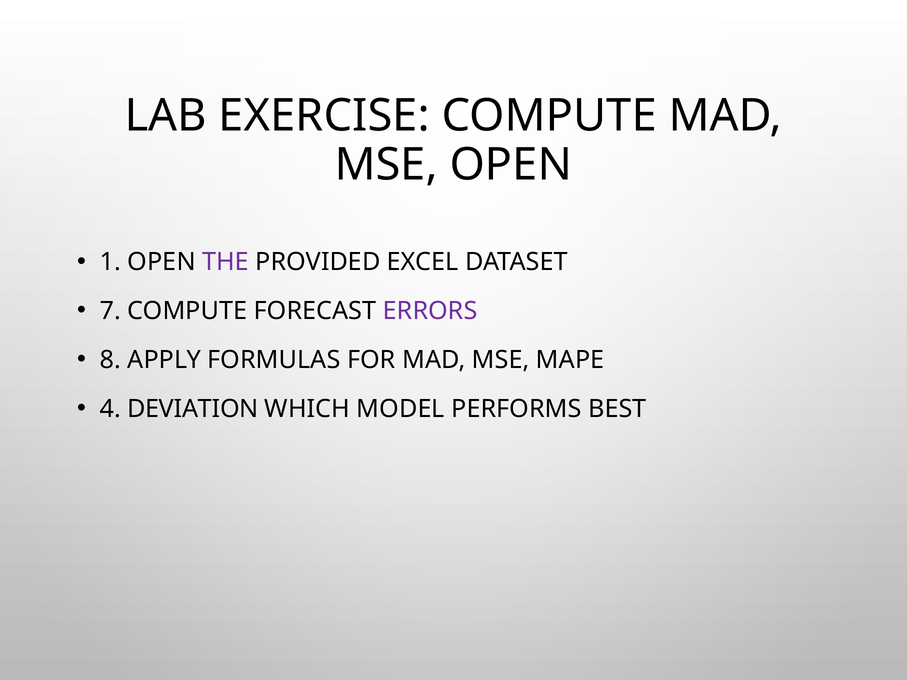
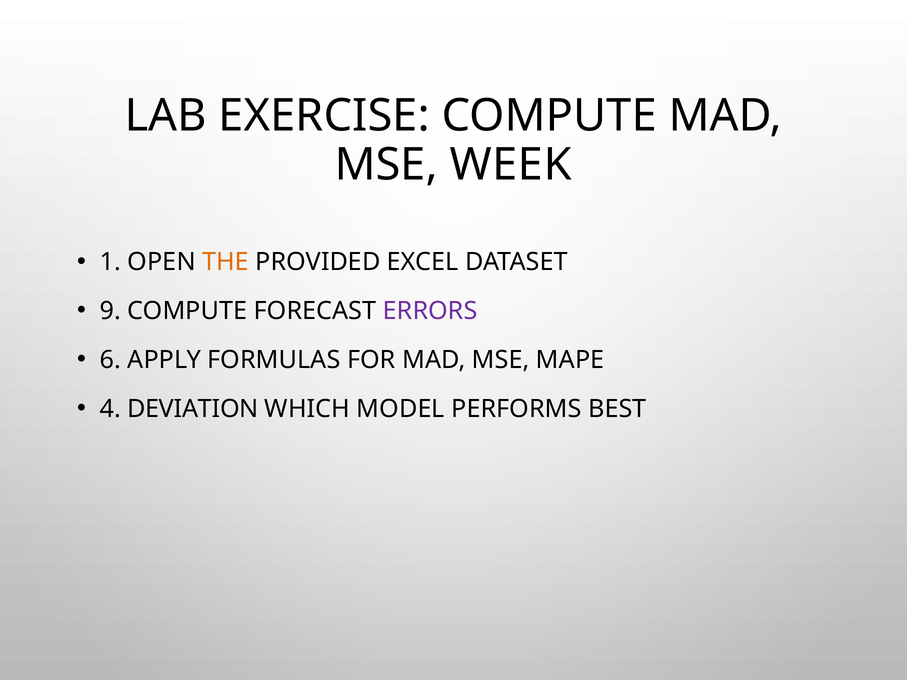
MSE OPEN: OPEN -> WEEK
THE colour: purple -> orange
7: 7 -> 9
8: 8 -> 6
